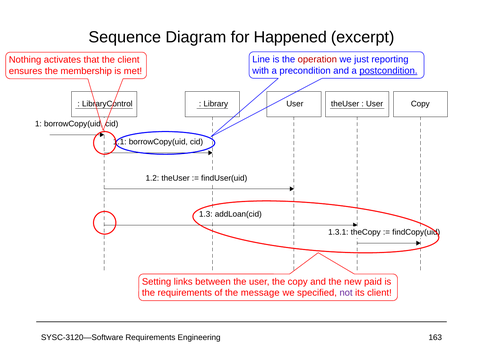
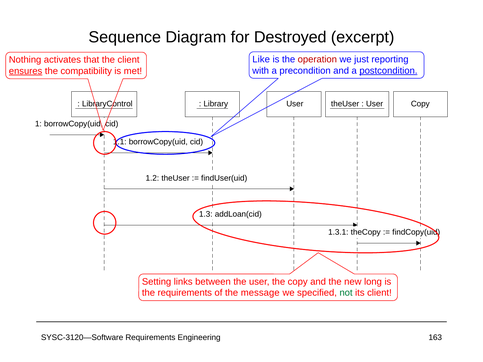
Happened: Happened -> Destroyed
Line: Line -> Like
ensures underline: none -> present
membership: membership -> compatibility
paid: paid -> long
not colour: purple -> green
